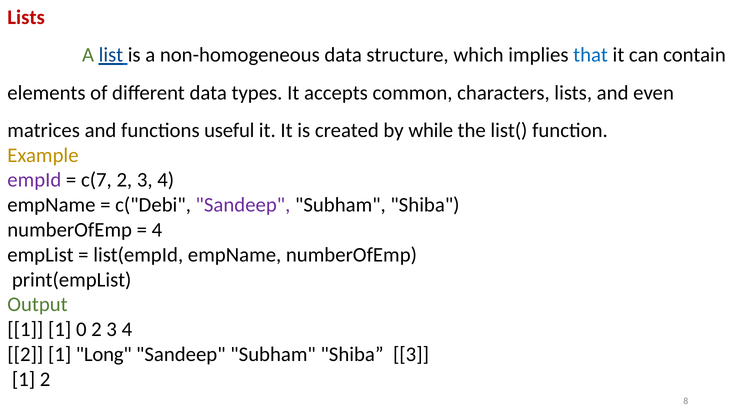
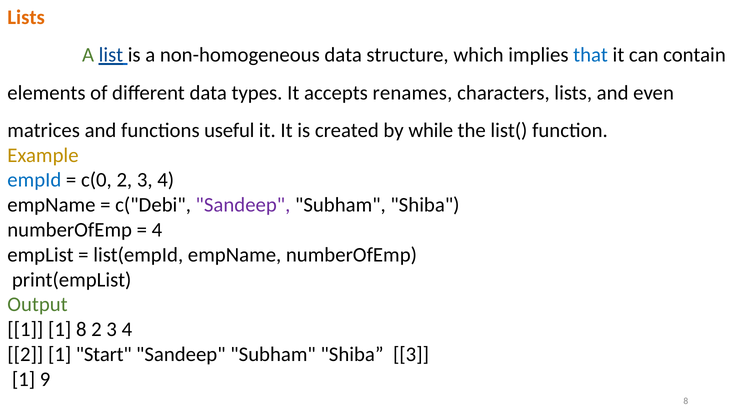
Lists at (26, 18) colour: red -> orange
common: common -> renames
empId colour: purple -> blue
c(7: c(7 -> c(0
1 0: 0 -> 8
Long: Long -> Start
1 2: 2 -> 9
